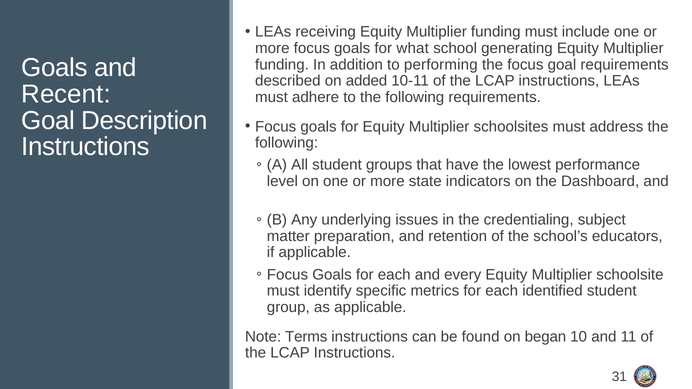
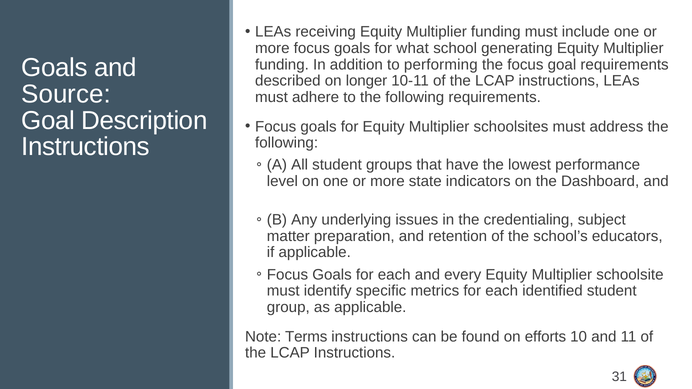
added: added -> longer
Recent: Recent -> Source
began: began -> efforts
